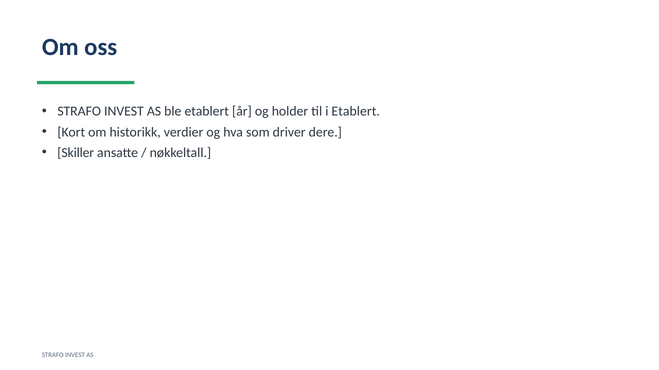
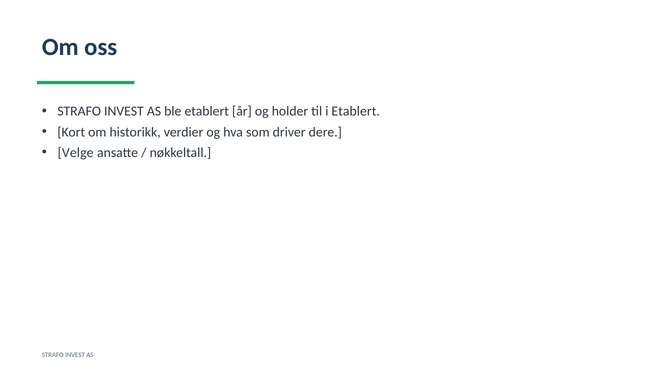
Skiller: Skiller -> Velge
